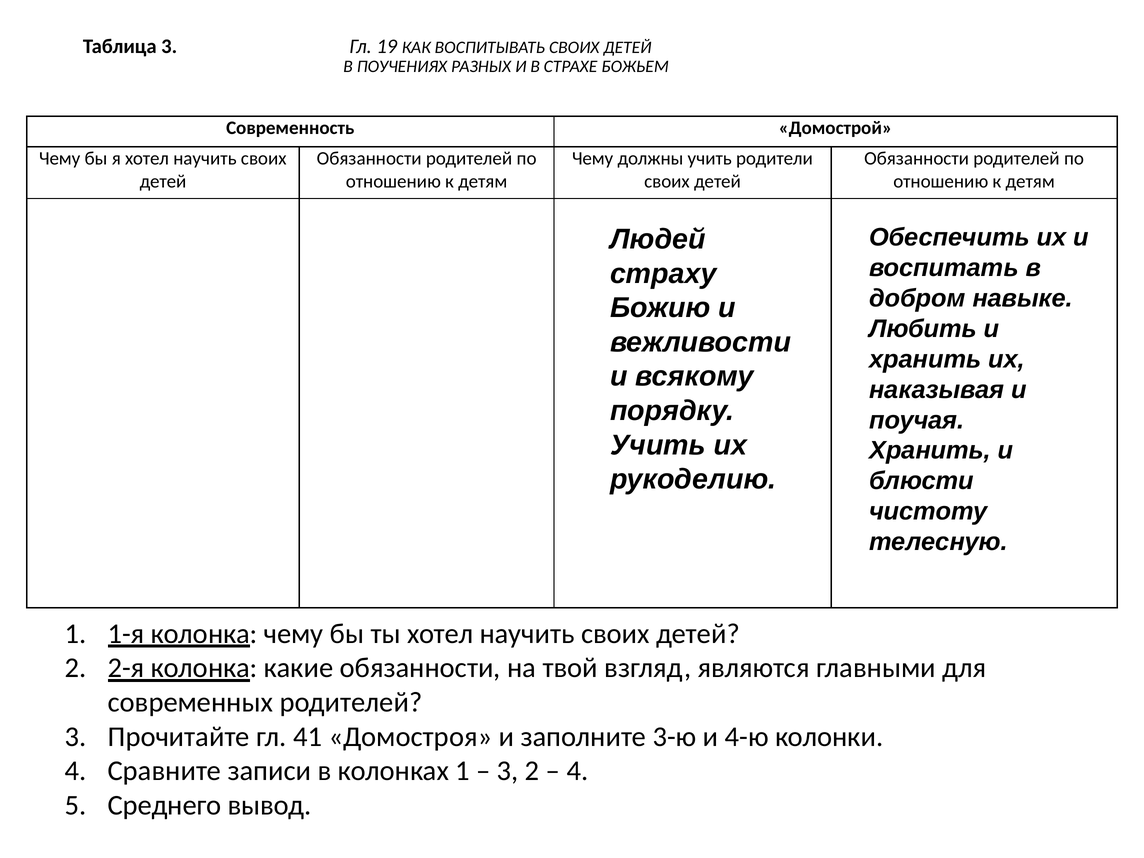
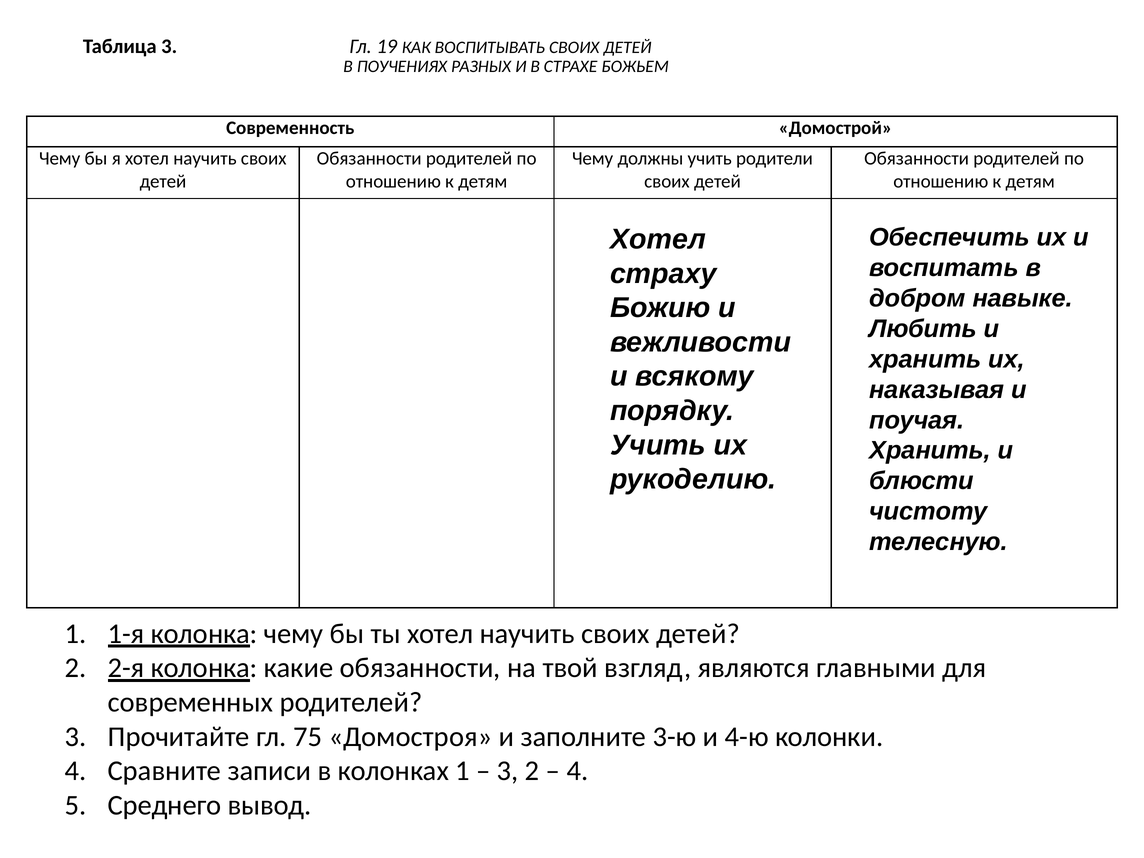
Людей at (658, 239): Людей -> Хотел
41: 41 -> 75
